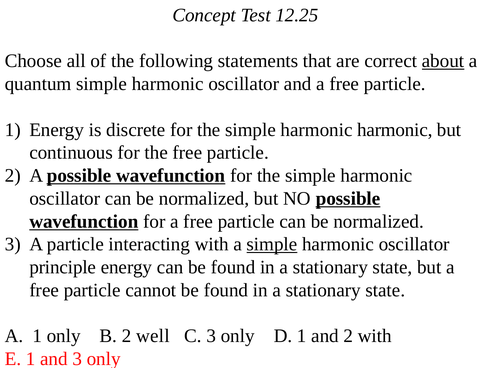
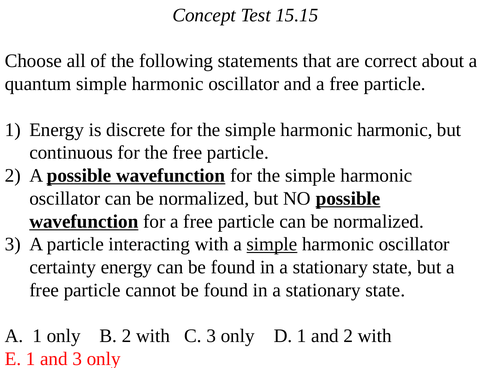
12.25: 12.25 -> 15.15
about underline: present -> none
principle: principle -> certainty
B 2 well: well -> with
